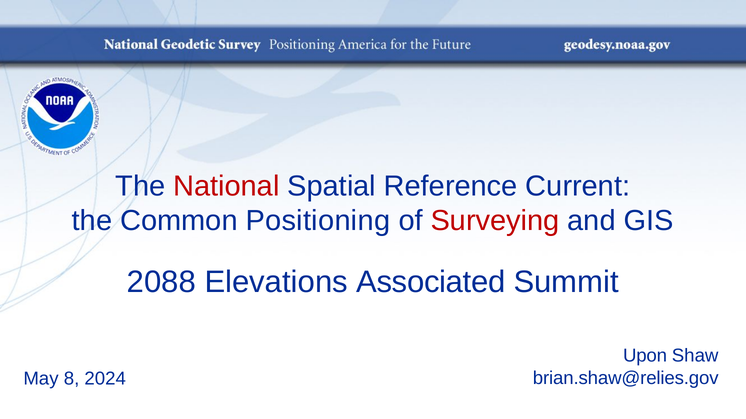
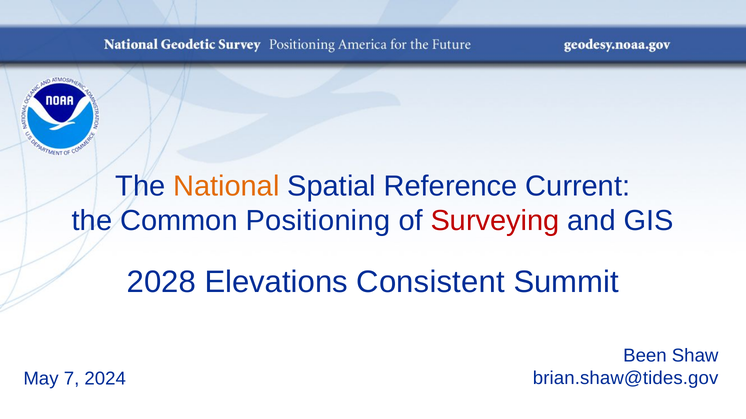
National colour: red -> orange
2088: 2088 -> 2028
Associated: Associated -> Consistent
Upon: Upon -> Been
brian.shaw@relies.gov: brian.shaw@relies.gov -> brian.shaw@tides.gov
8: 8 -> 7
